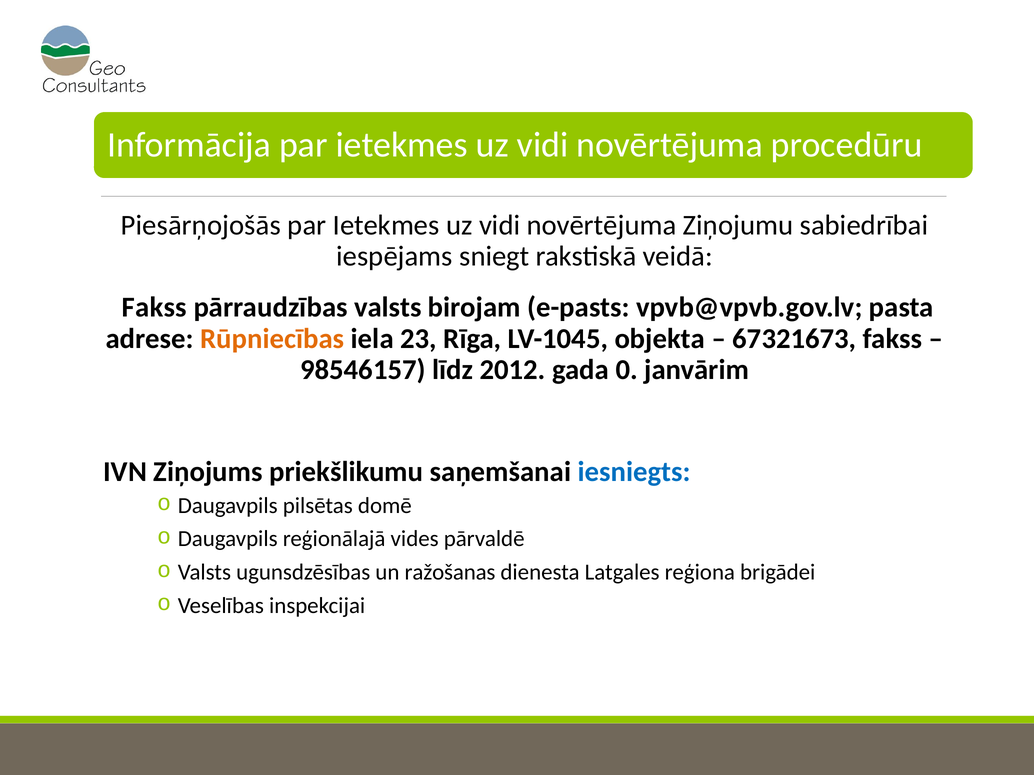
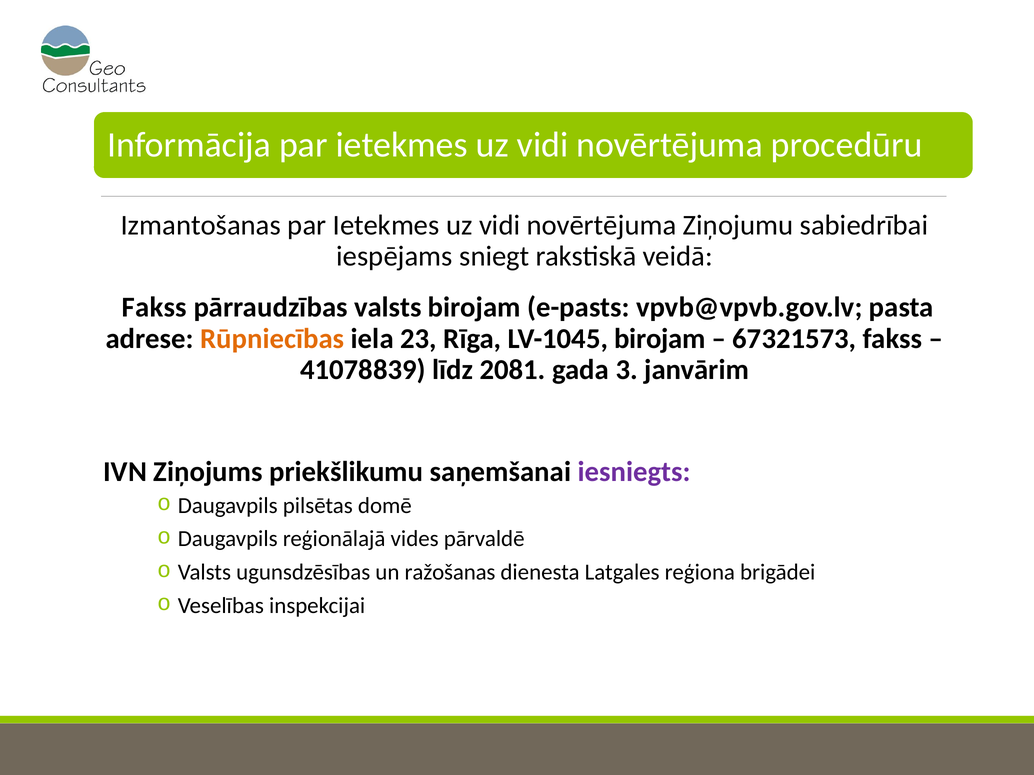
Piesārņojošās: Piesārņojošās -> Izmantošanas
LV-1045 objekta: objekta -> birojam
67321673: 67321673 -> 67321573
98546157: 98546157 -> 41078839
2012: 2012 -> 2081
0: 0 -> 3
iesniegts colour: blue -> purple
